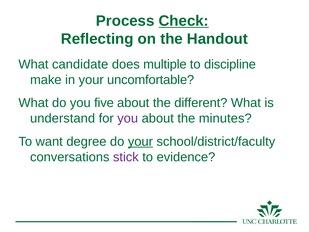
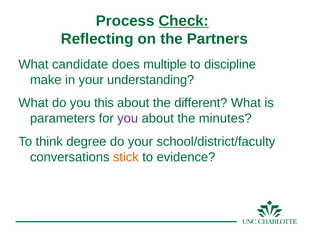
Handout: Handout -> Partners
uncomfortable: uncomfortable -> understanding
five: five -> this
understand: understand -> parameters
want: want -> think
your at (140, 141) underline: present -> none
stick colour: purple -> orange
